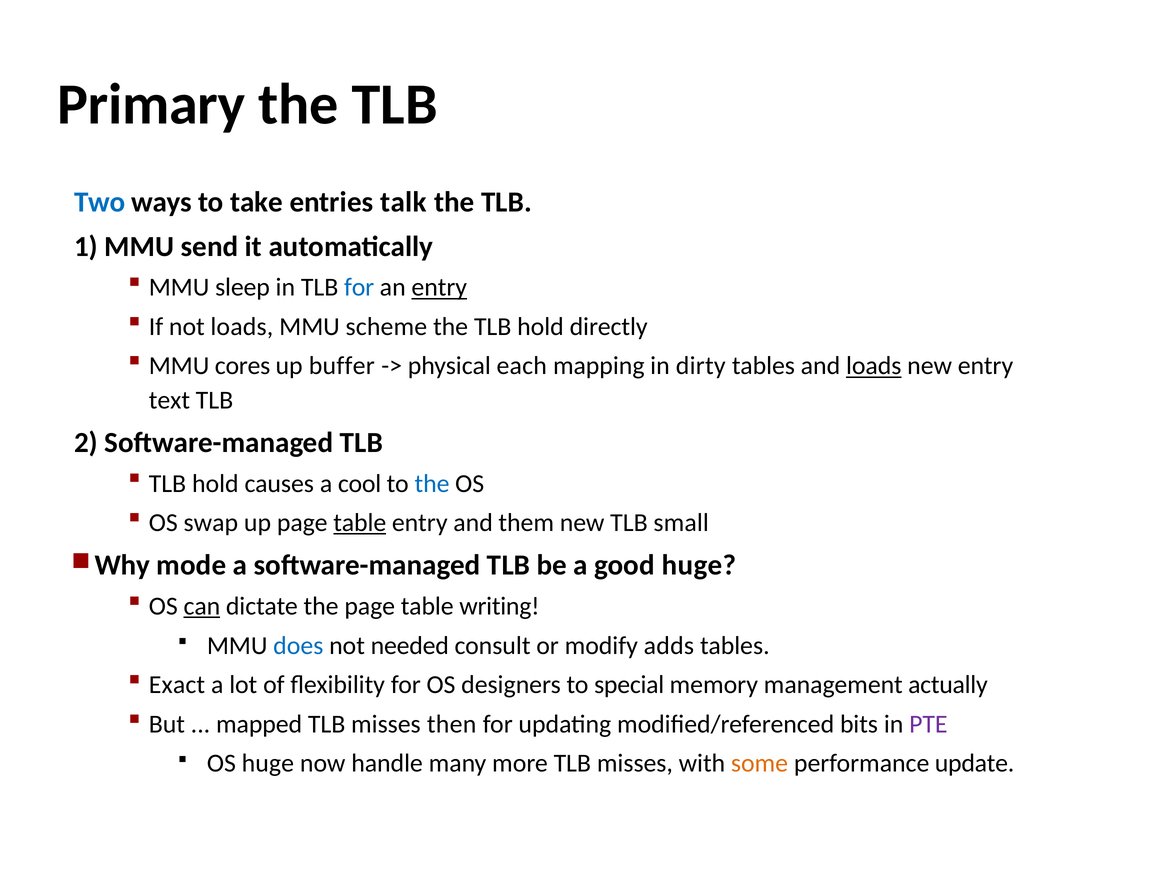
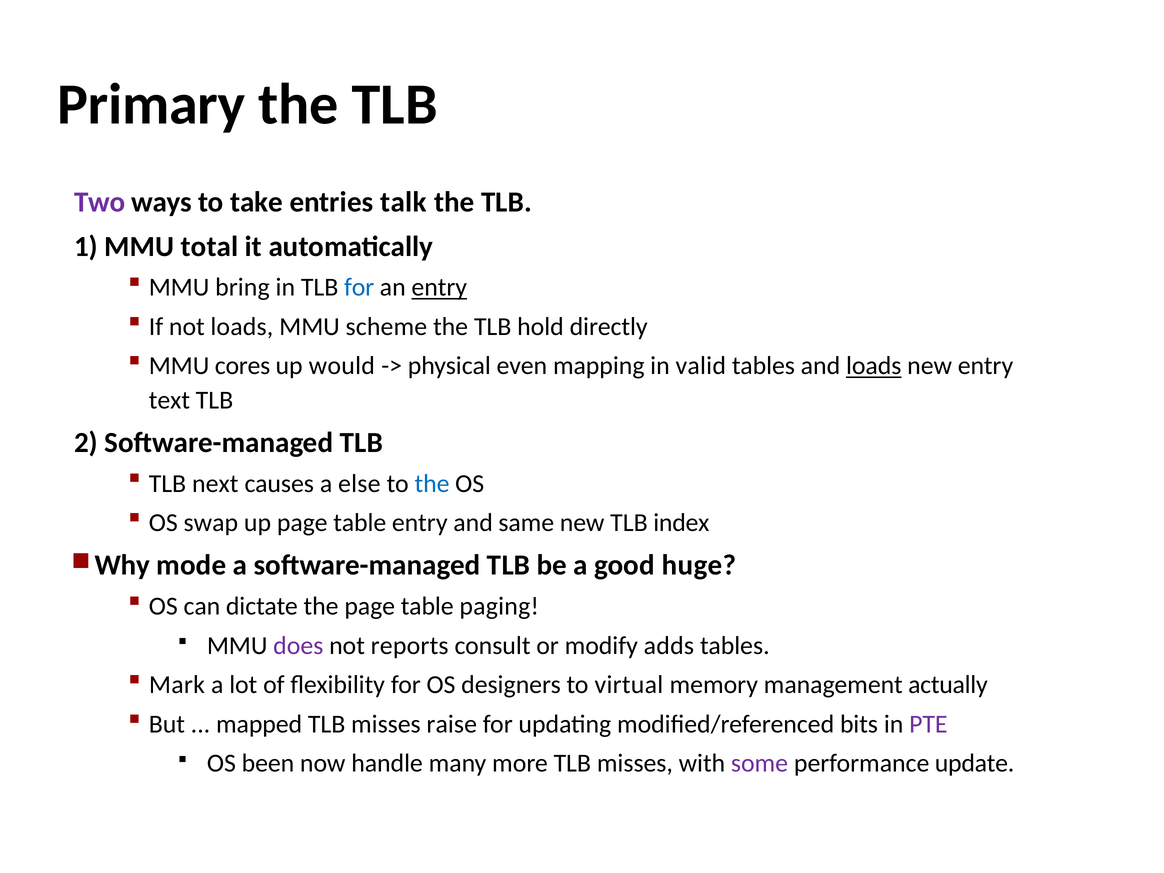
Two colour: blue -> purple
send: send -> total
sleep: sleep -> bring
buffer: buffer -> would
each: each -> even
dirty: dirty -> valid
hold at (215, 484): hold -> next
cool: cool -> else
table at (360, 523) underline: present -> none
them: them -> same
small: small -> index
can underline: present -> none
writing: writing -> paging
does colour: blue -> purple
needed: needed -> reports
Exact: Exact -> Mark
special: special -> virtual
then: then -> raise
OS huge: huge -> been
some colour: orange -> purple
